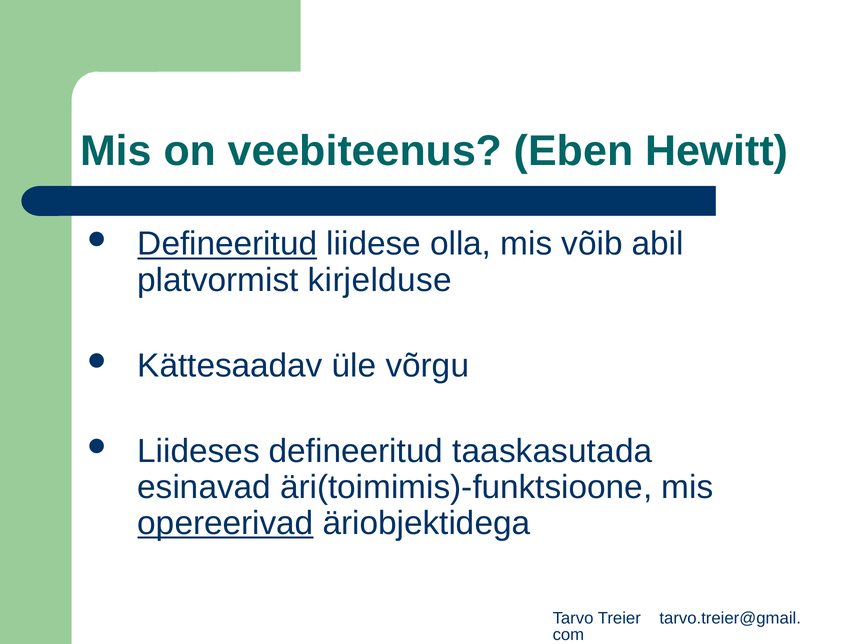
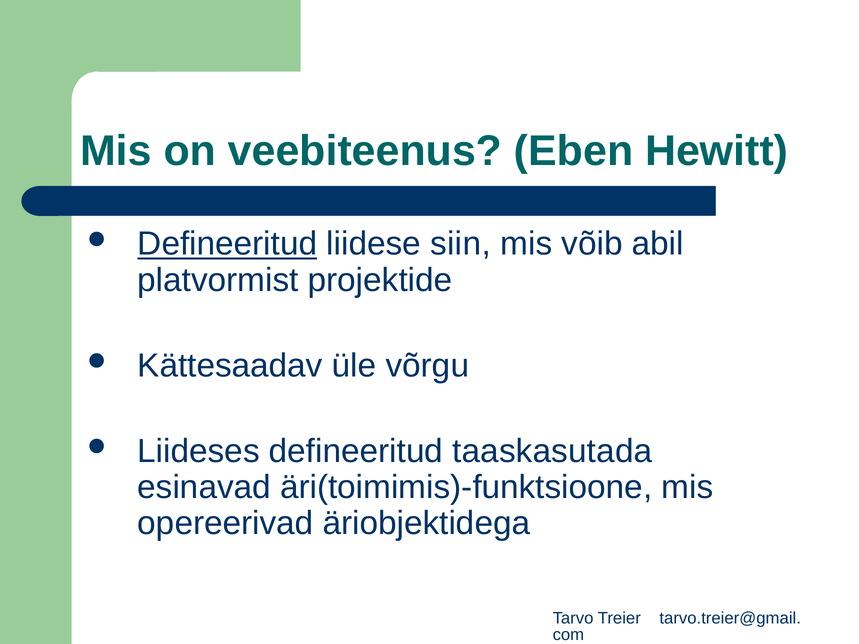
olla: olla -> siin
kirjelduse: kirjelduse -> projektide
opereerivad underline: present -> none
